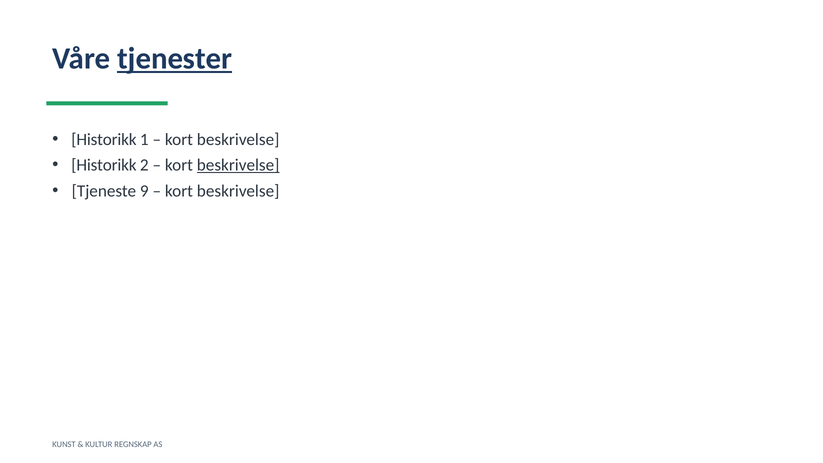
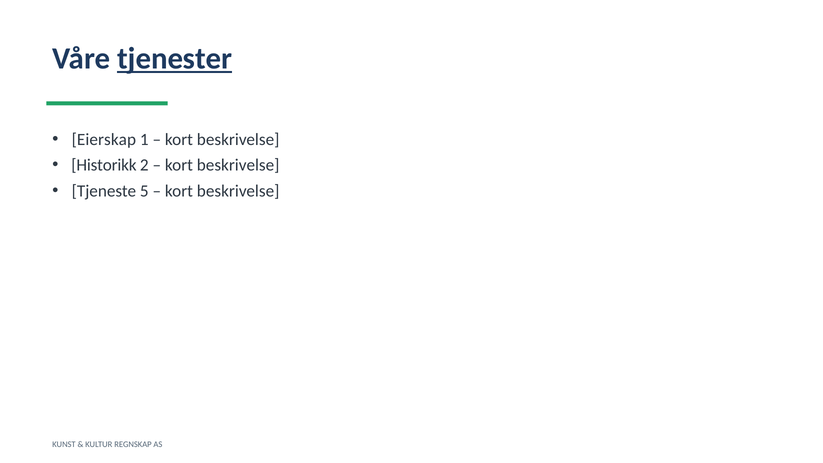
Historikk at (104, 139): Historikk -> Eierskap
beskrivelse at (238, 165) underline: present -> none
9: 9 -> 5
